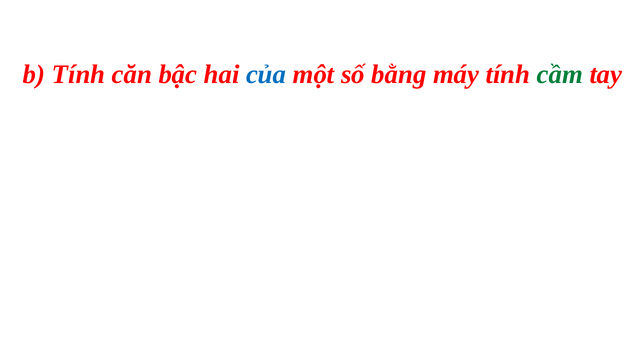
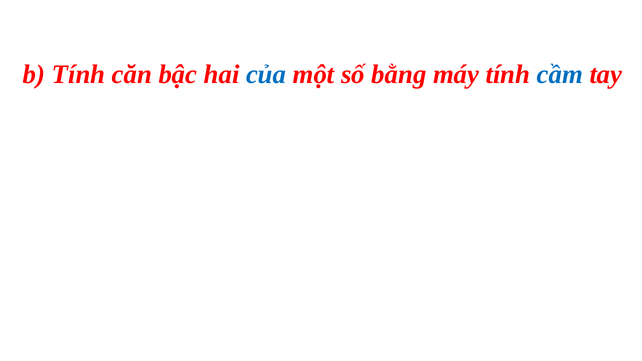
cầm colour: green -> blue
